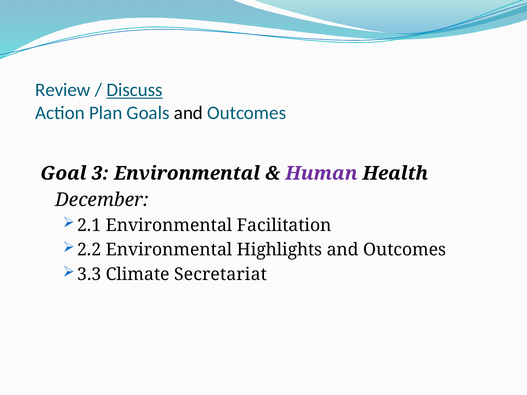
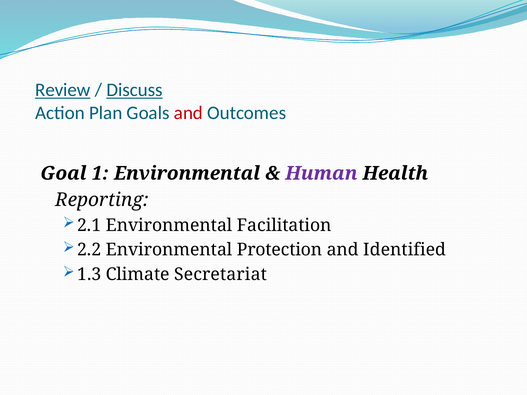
Review underline: none -> present
and at (188, 113) colour: black -> red
3: 3 -> 1
December: December -> Reporting
Highlights: Highlights -> Protection
Outcomes at (405, 250): Outcomes -> Identified
3.3: 3.3 -> 1.3
